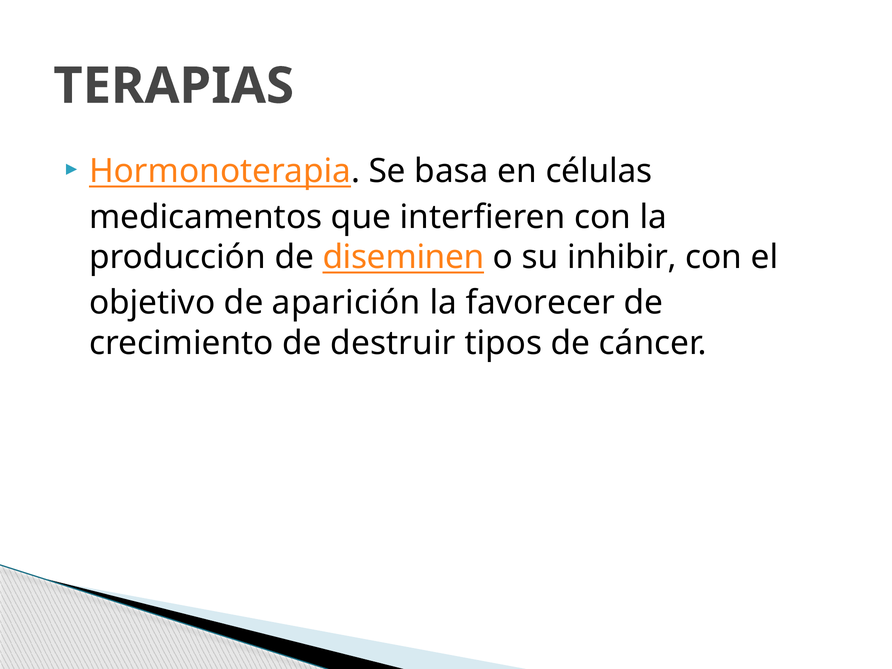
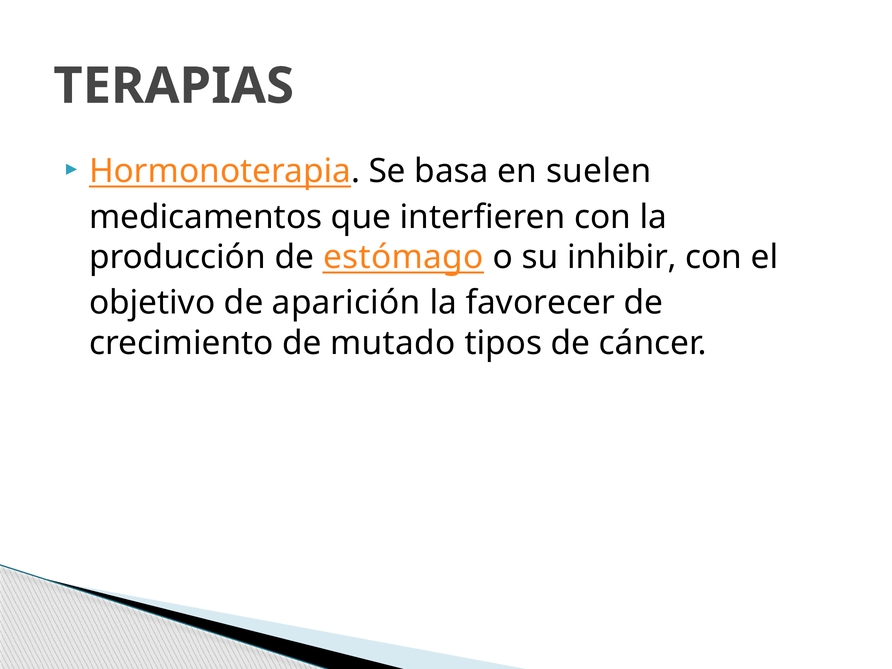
células: células -> suelen
diseminen: diseminen -> estómago
destruir: destruir -> mutado
